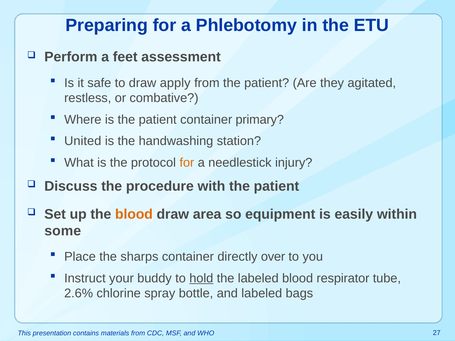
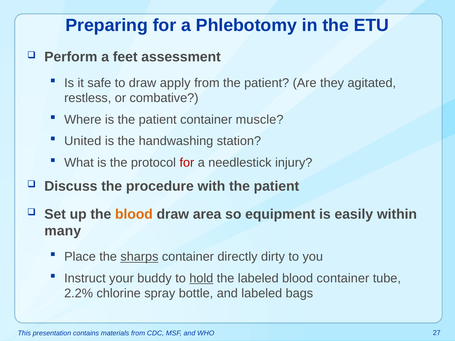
primary: primary -> muscle
for at (187, 163) colour: orange -> red
some: some -> many
sharps underline: none -> present
over: over -> dirty
blood respirator: respirator -> container
2.6%: 2.6% -> 2.2%
